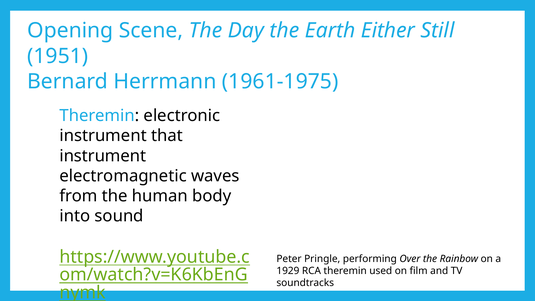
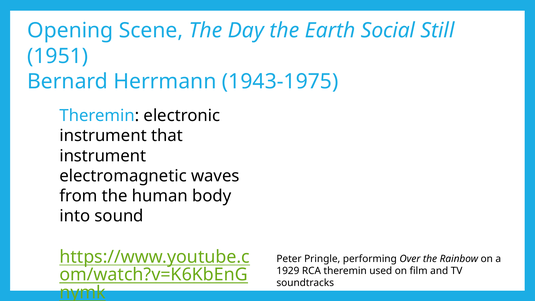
Either: Either -> Social
1961-1975: 1961-1975 -> 1943-1975
